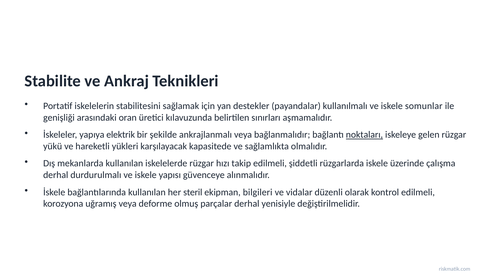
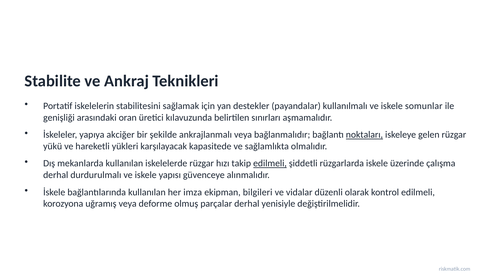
elektrik: elektrik -> akciğer
edilmeli at (270, 163) underline: none -> present
steril: steril -> imza
